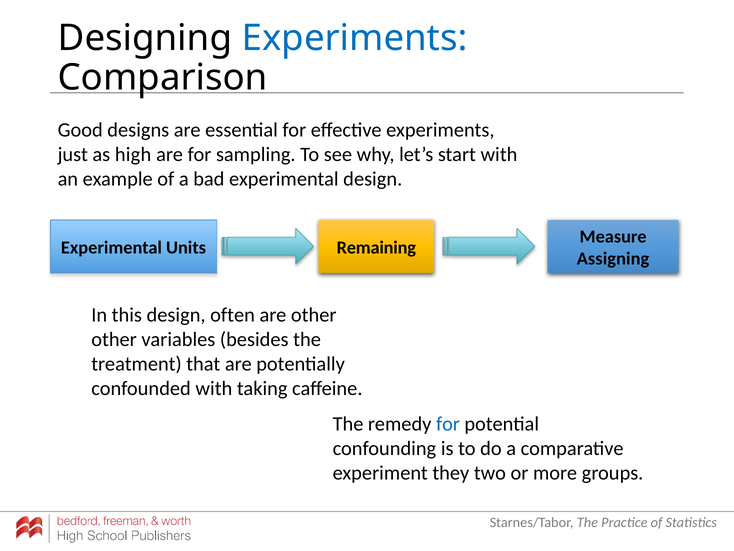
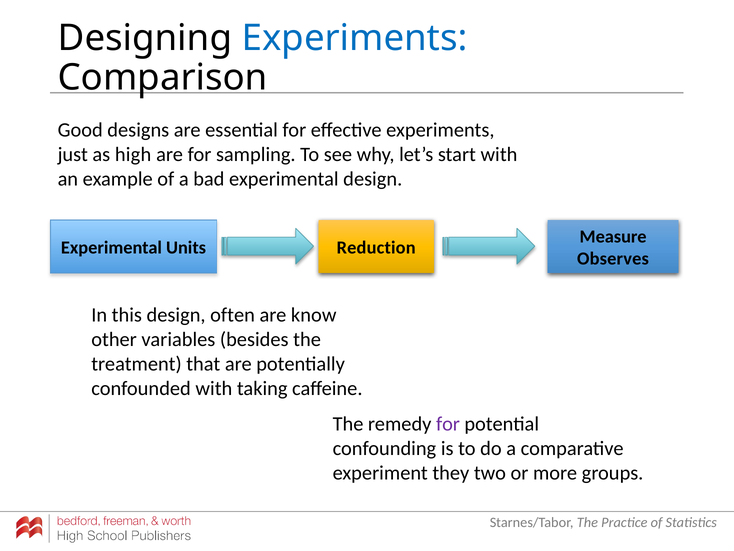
Remaining: Remaining -> Reduction
Assigning: Assigning -> Observes
are other: other -> know
for at (448, 423) colour: blue -> purple
